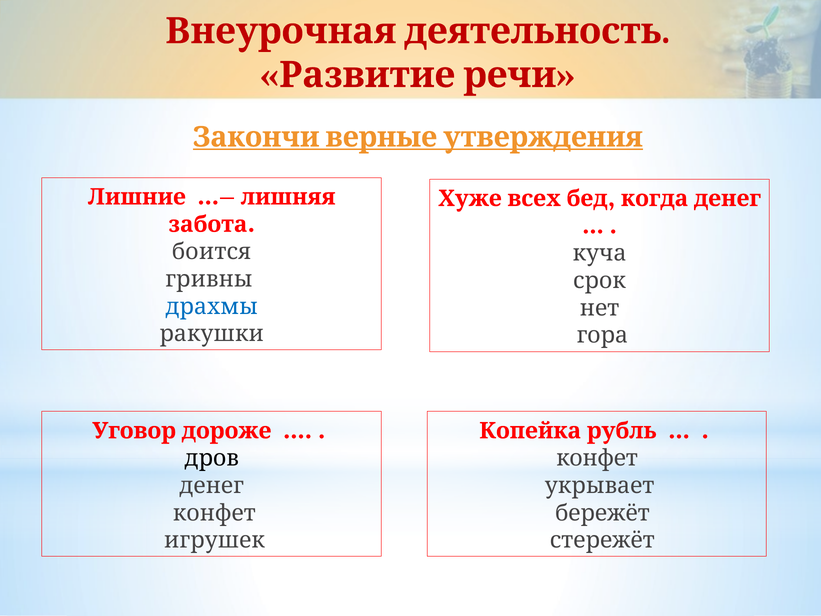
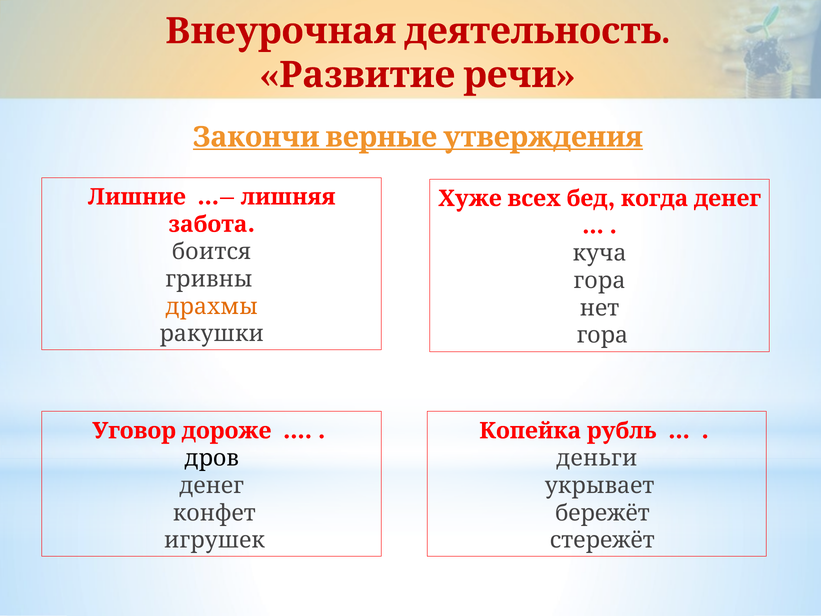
срок at (600, 281): срок -> гора
драхмы colour: blue -> orange
конфет at (597, 458): конфет -> деньги
